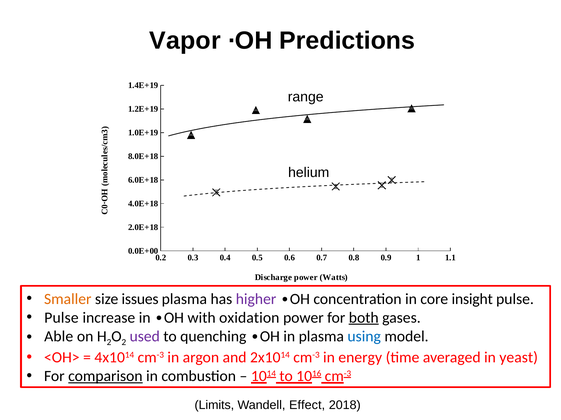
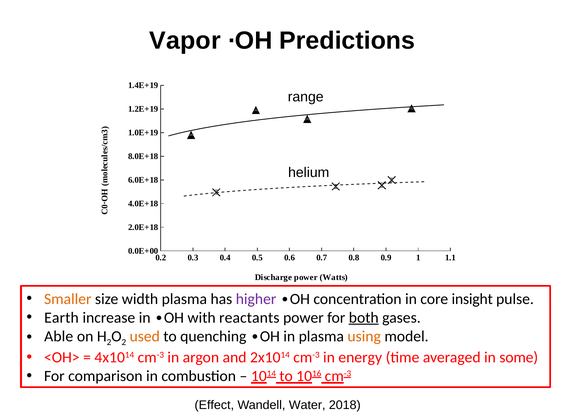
issues: issues -> width
Pulse at (61, 318): Pulse -> Earth
oxidation: oxidation -> reactants
used colour: purple -> orange
using colour: blue -> orange
yeast: yeast -> some
comparison underline: present -> none
Limits: Limits -> Effect
Effect: Effect -> Water
